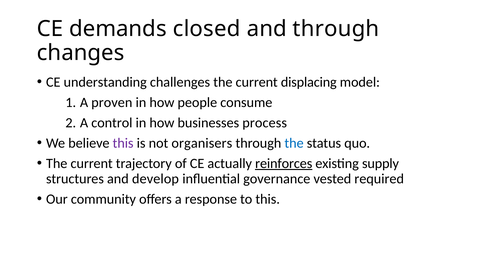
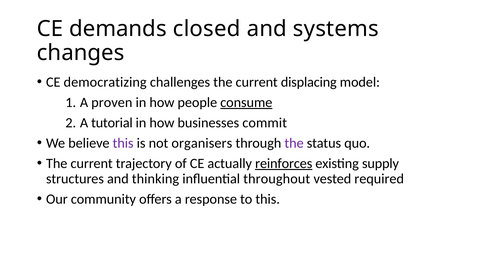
and through: through -> systems
understanding: understanding -> democratizing
consume underline: none -> present
control: control -> tutorial
process: process -> commit
the at (294, 143) colour: blue -> purple
develop: develop -> thinking
governance: governance -> throughout
